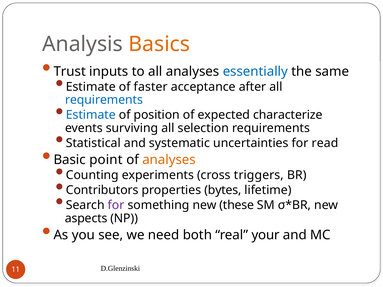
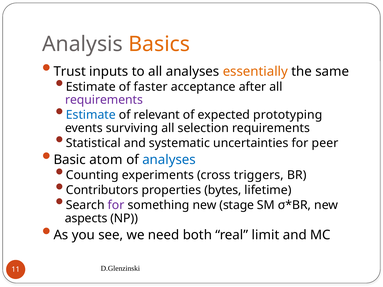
essentially colour: blue -> orange
requirements at (104, 100) colour: blue -> purple
position: position -> relevant
characterize: characterize -> prototyping
read: read -> peer
point: point -> atom
analyses at (169, 160) colour: orange -> blue
these: these -> stage
your: your -> limit
